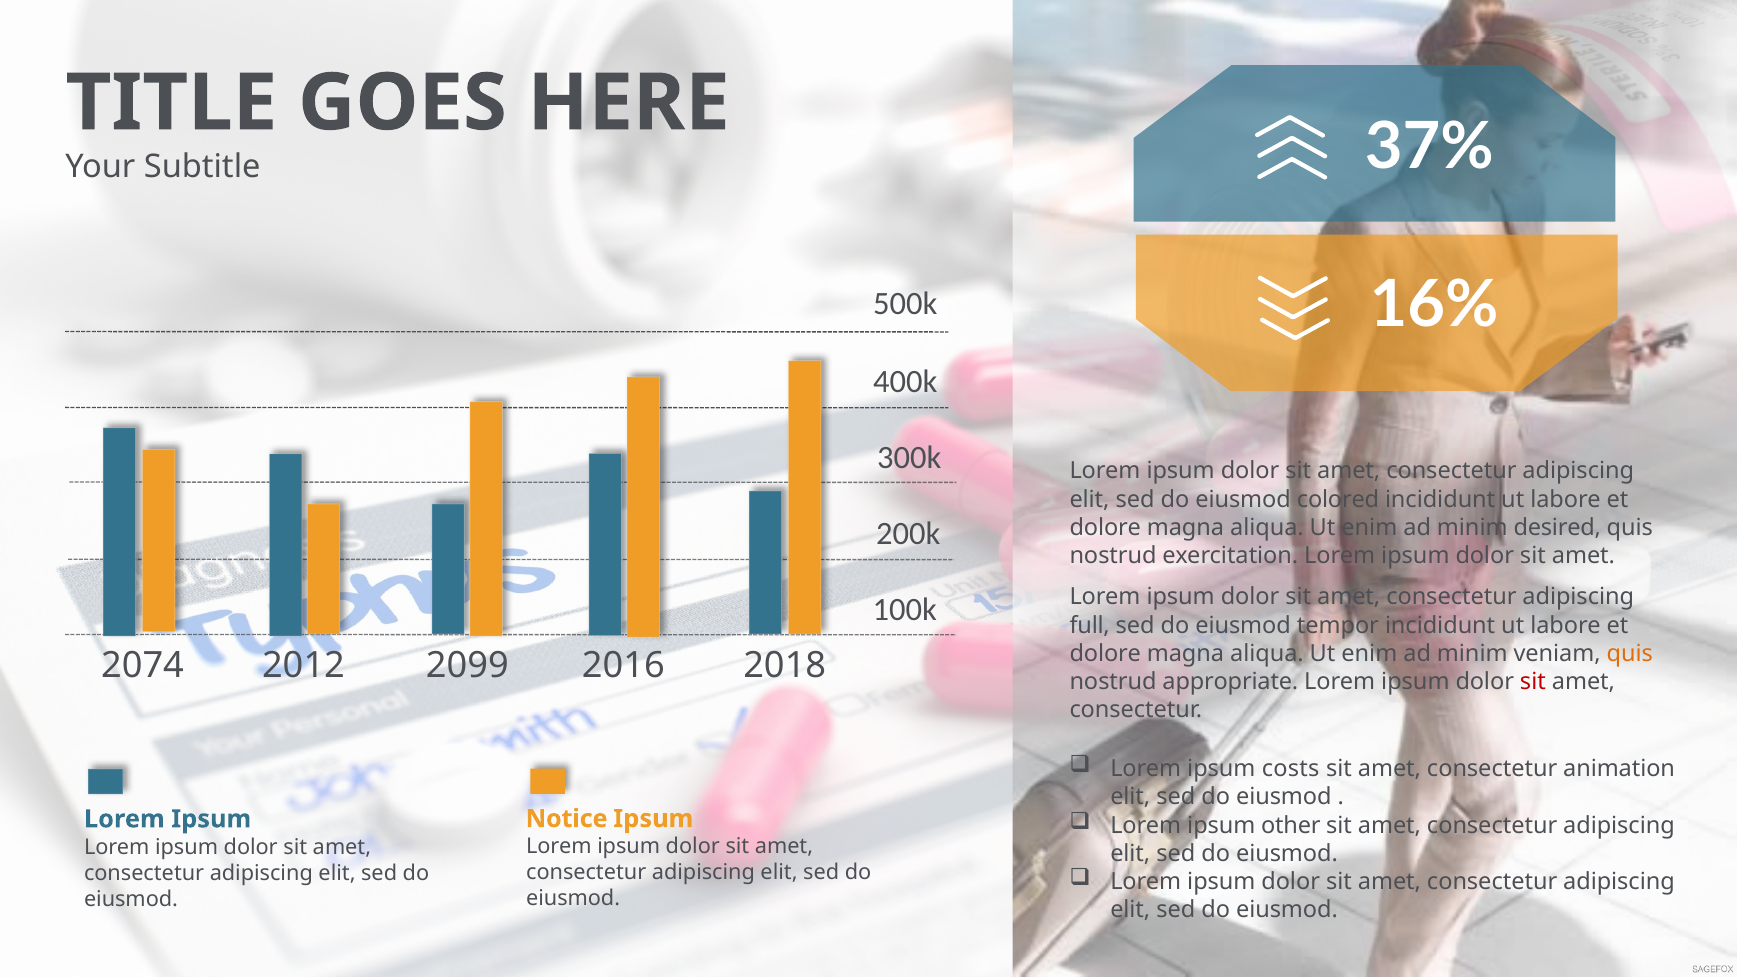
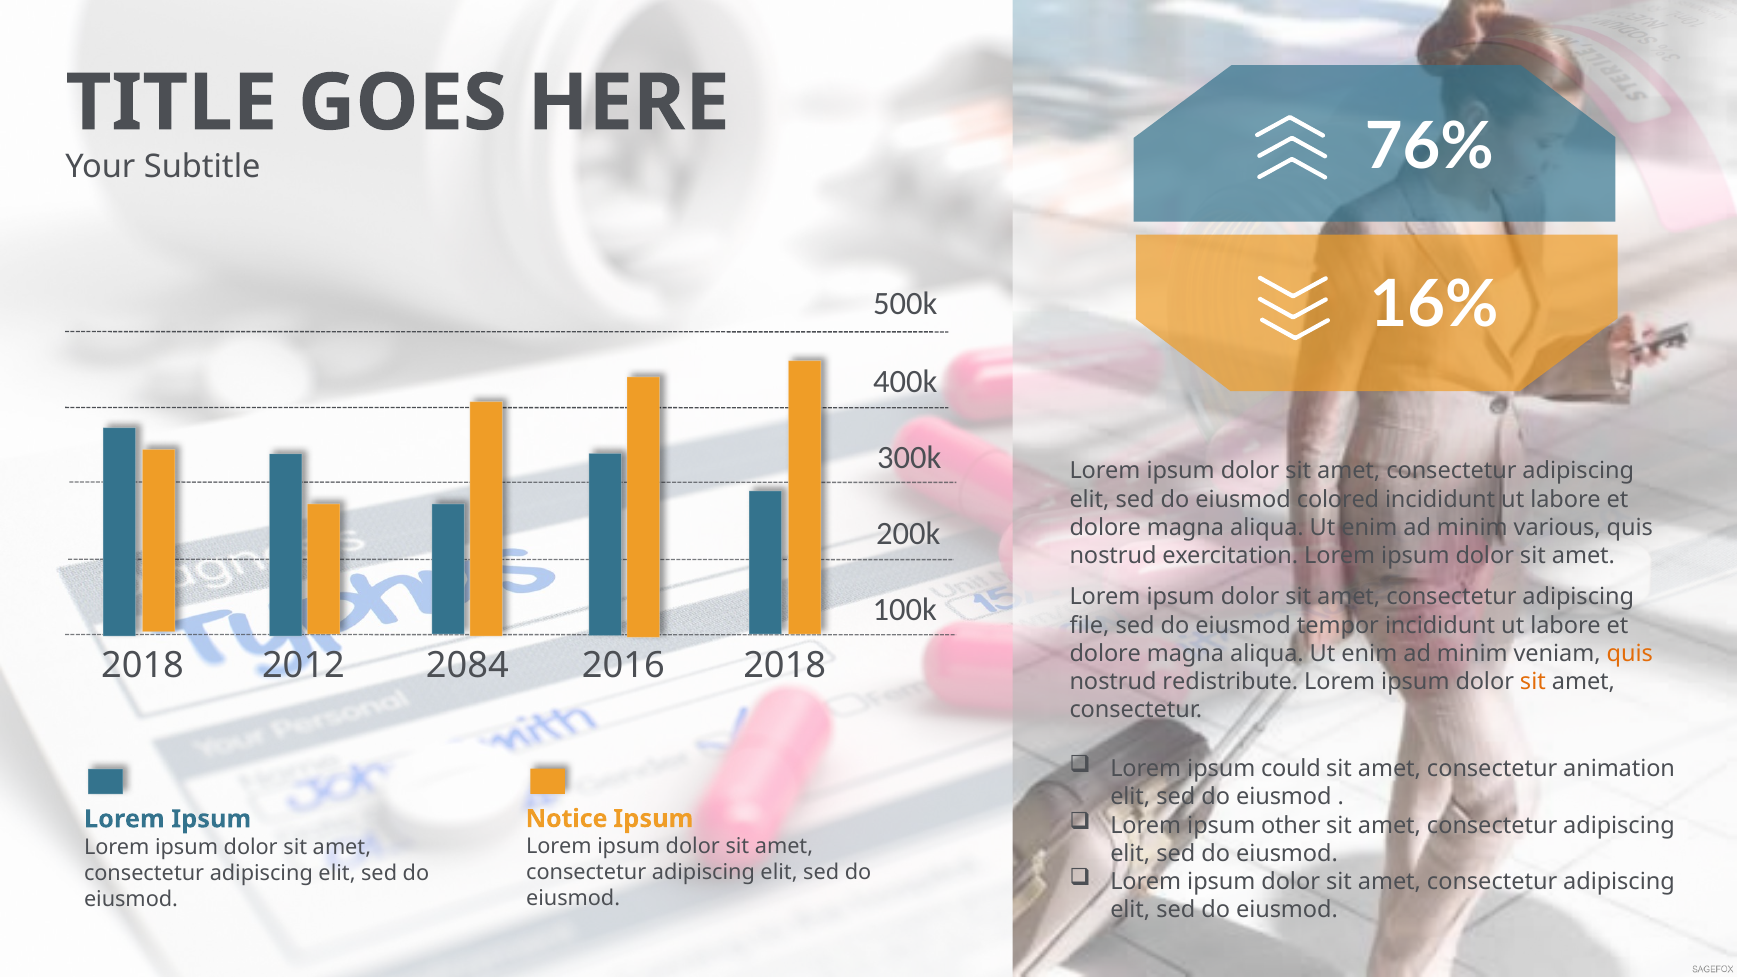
37%: 37% -> 76%
desired: desired -> various
full: full -> file
2074 at (143, 666): 2074 -> 2018
2099: 2099 -> 2084
appropriate: appropriate -> redistribute
sit at (1533, 682) colour: red -> orange
costs: costs -> could
